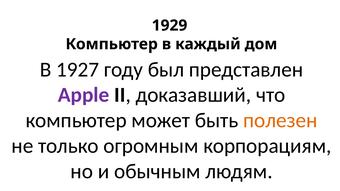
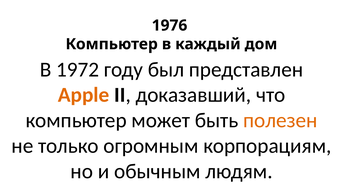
1929: 1929 -> 1976
1927: 1927 -> 1972
Apple colour: purple -> orange
